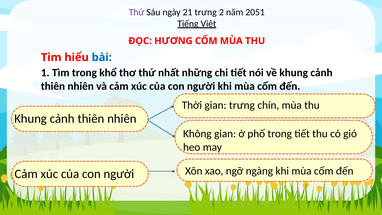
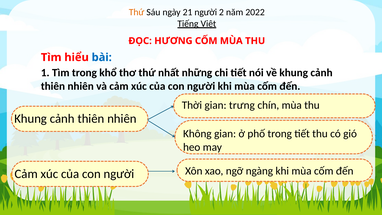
Thứ at (137, 12) colour: purple -> orange
21 trưng: trưng -> người
2051: 2051 -> 2022
